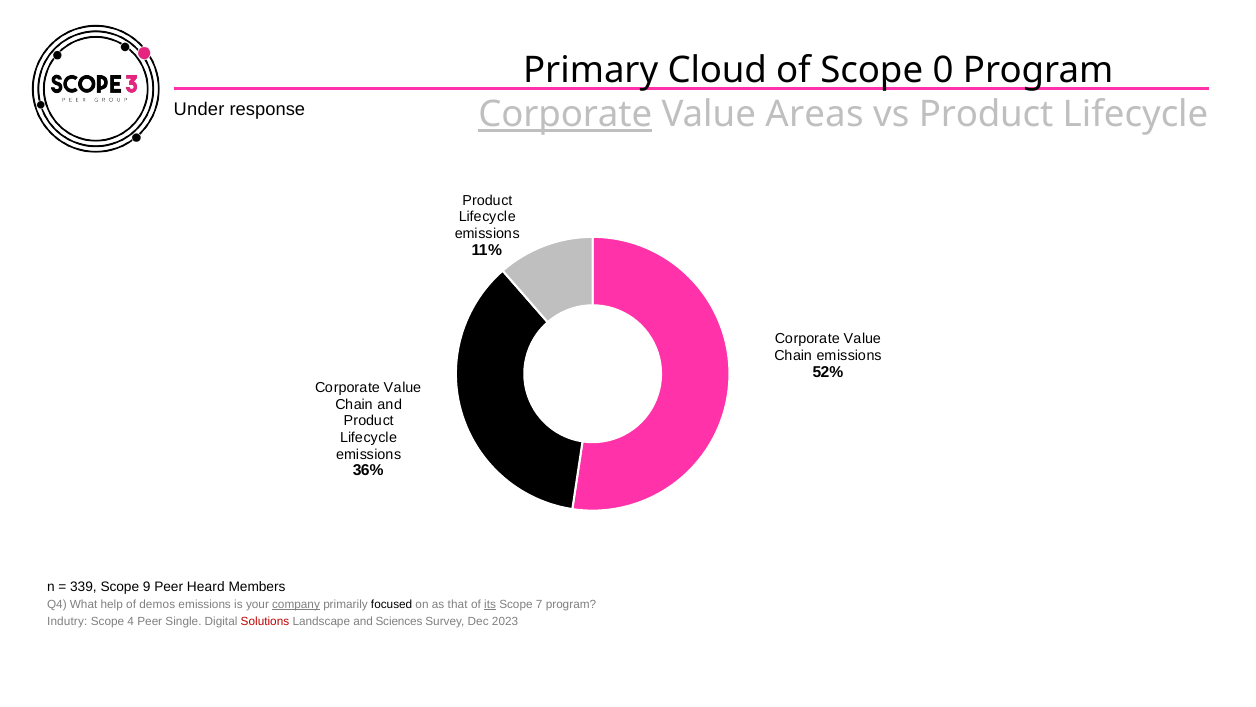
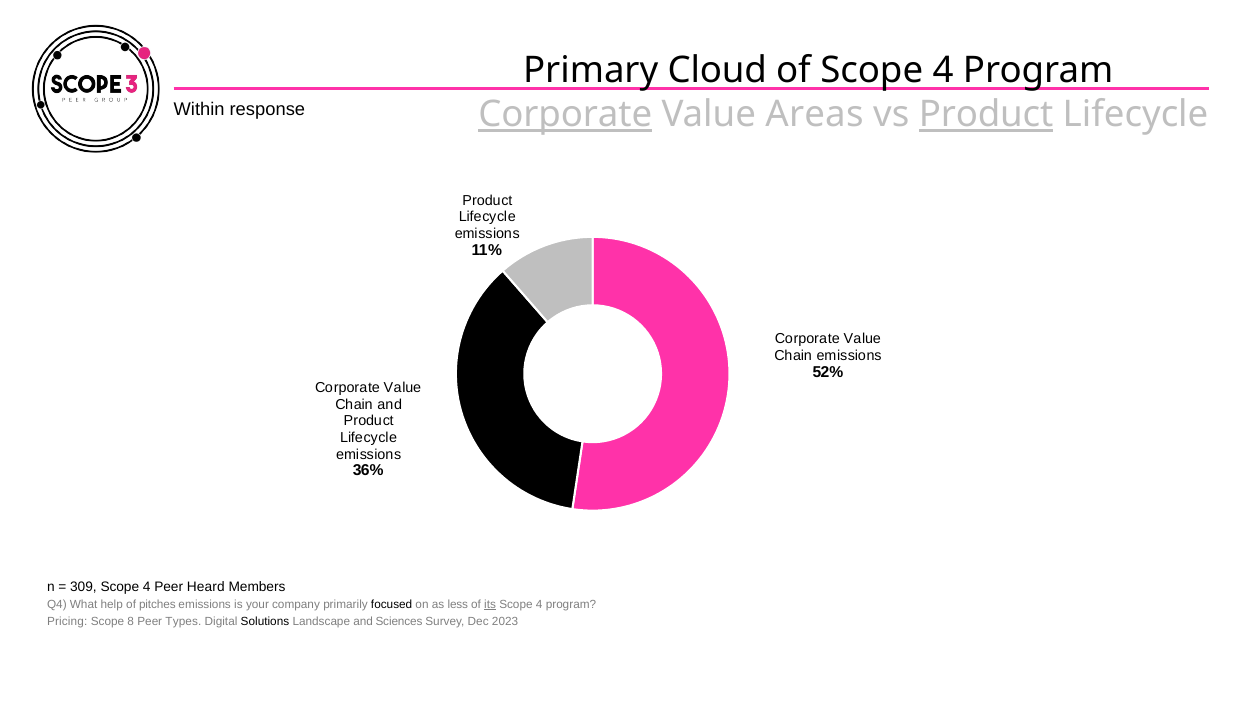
of Scope 0: 0 -> 4
Under: Under -> Within
Product at (986, 115) underline: none -> present
339: 339 -> 309
9 at (147, 586): 9 -> 4
demos: demos -> pitches
company underline: present -> none
that: that -> less
7 at (539, 604): 7 -> 4
Indutry: Indutry -> Pricing
4: 4 -> 8
Single: Single -> Types
Solutions colour: red -> black
